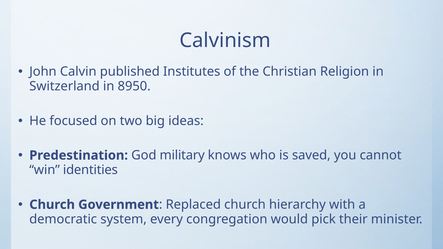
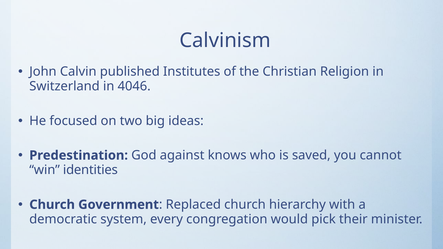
8950: 8950 -> 4046
military: military -> against
